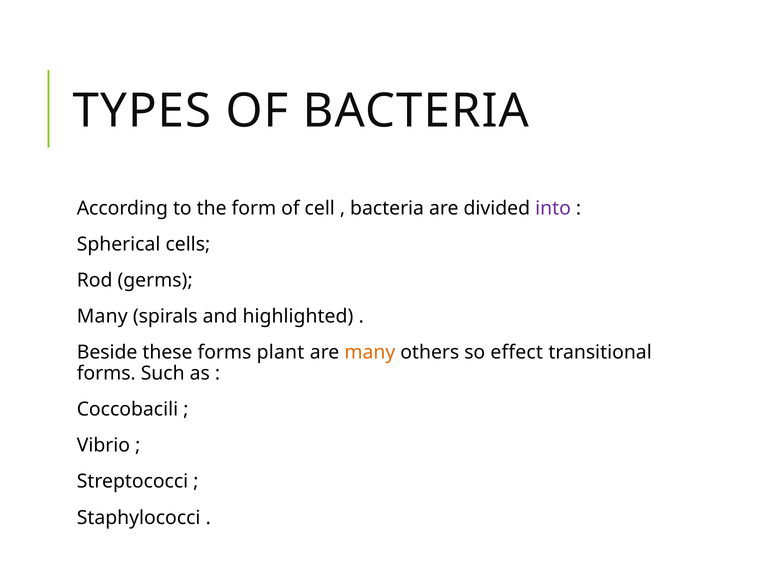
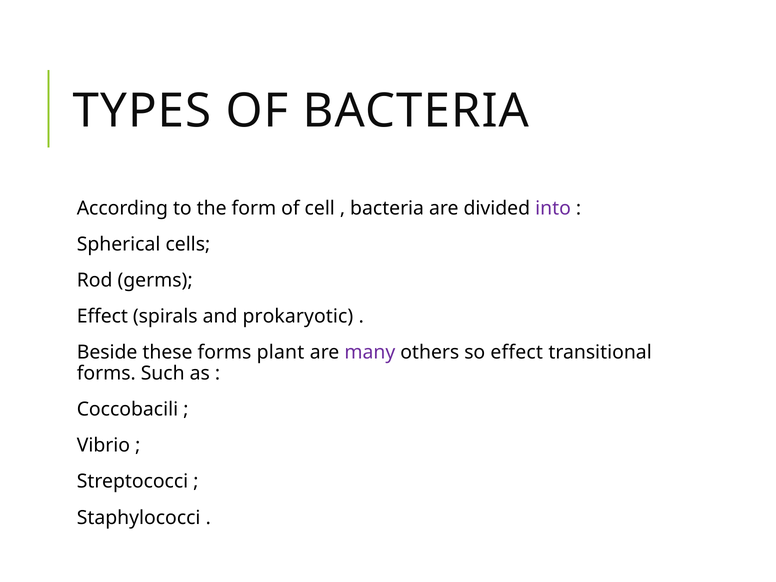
Many at (102, 316): Many -> Effect
highlighted: highlighted -> prokaryotic
many at (370, 352) colour: orange -> purple
